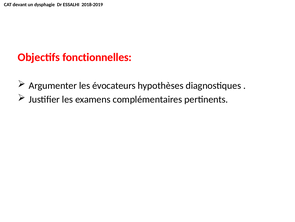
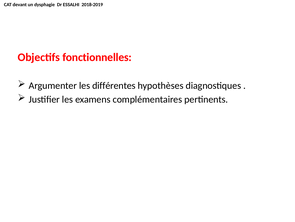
évocateurs: évocateurs -> différentes
